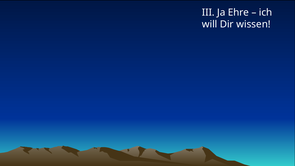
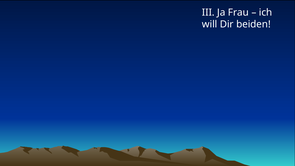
Ehre: Ehre -> Frau
wissen: wissen -> beiden
